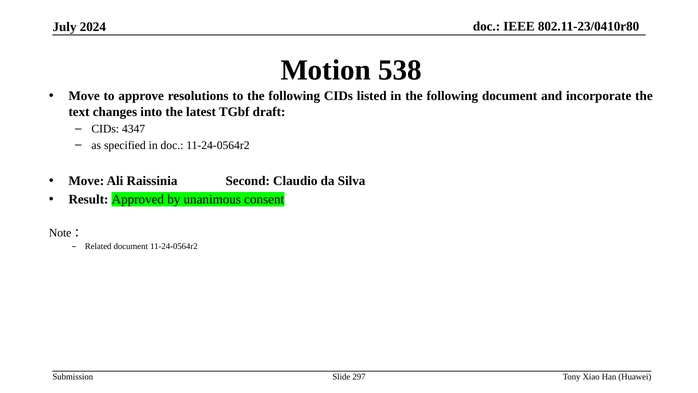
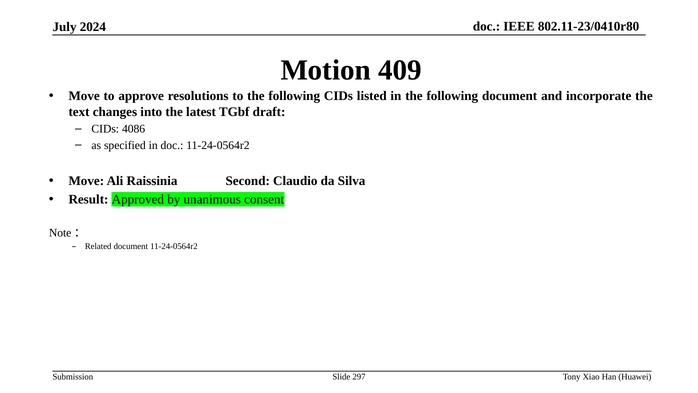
538: 538 -> 409
4347: 4347 -> 4086
